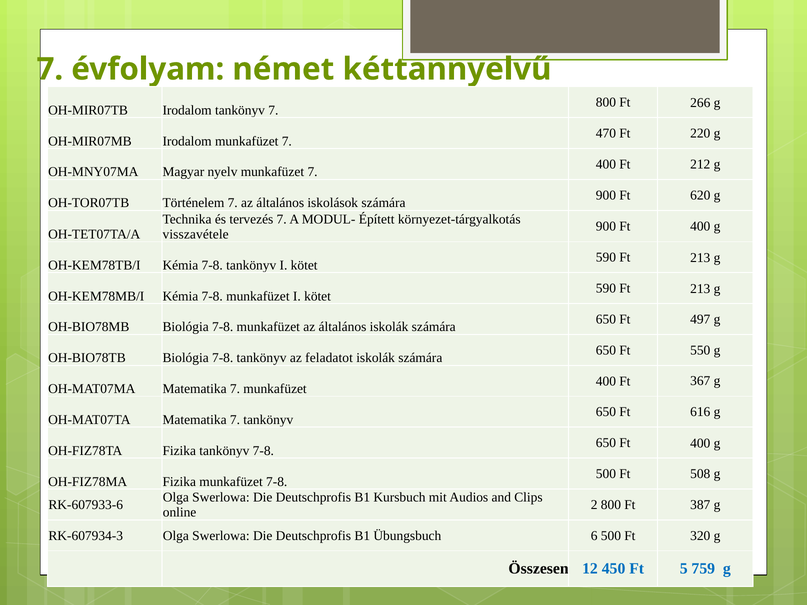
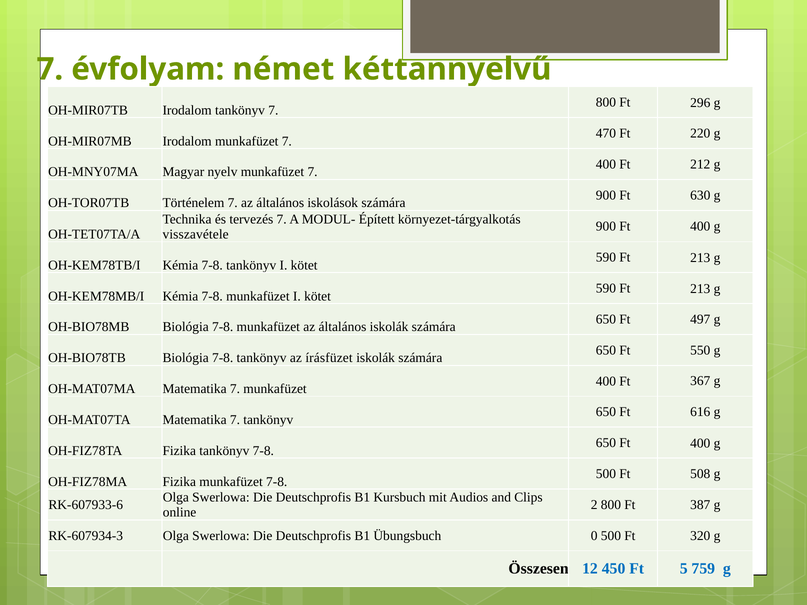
266: 266 -> 296
620: 620 -> 630
feladatot: feladatot -> írásfüzet
6: 6 -> 0
